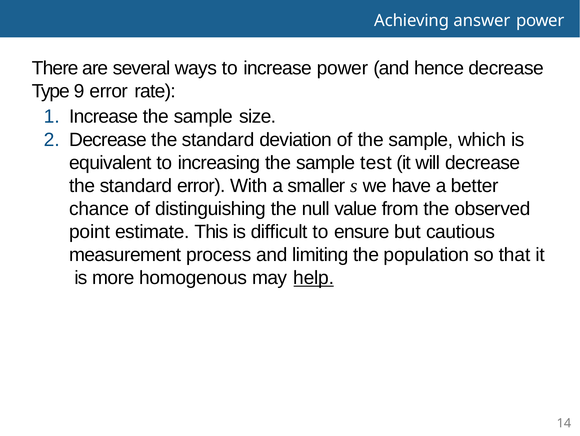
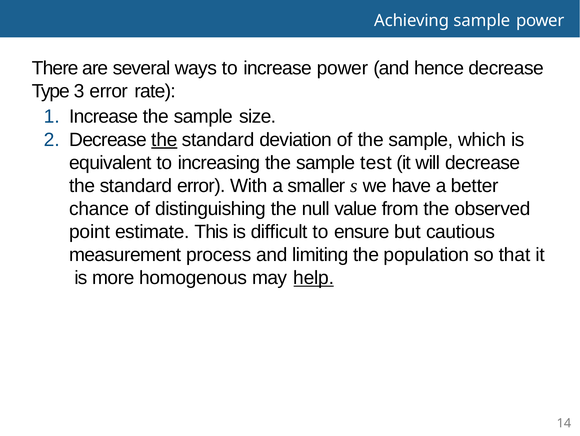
Achieving answer: answer -> sample
9: 9 -> 3
the at (164, 140) underline: none -> present
